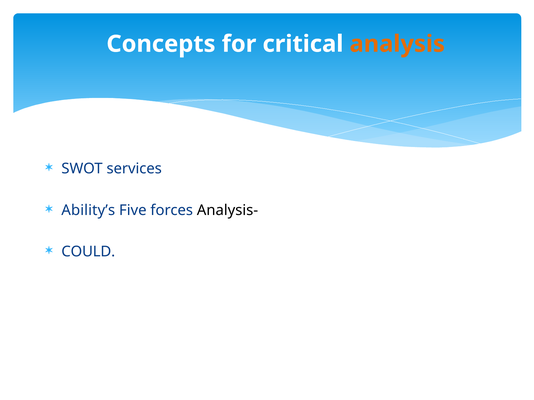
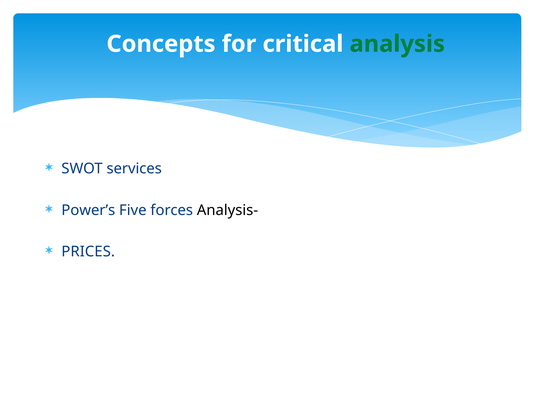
analysis colour: orange -> green
Ability’s: Ability’s -> Power’s
COULD: COULD -> PRICES
